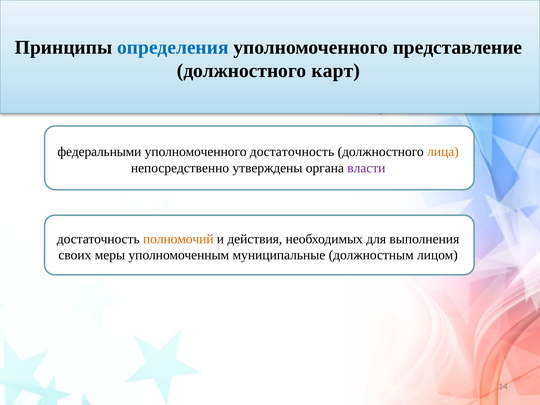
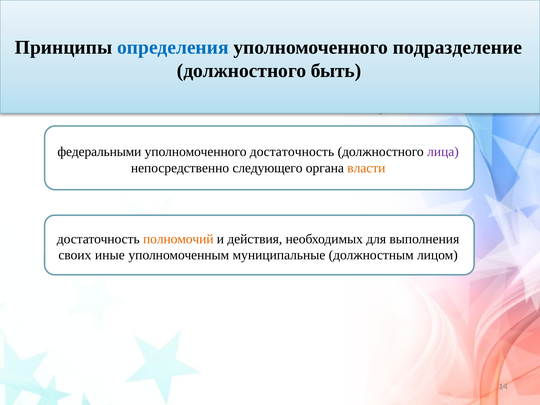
представление: представление -> подразделение
карт: карт -> быть
лица colour: orange -> purple
утверждены: утверждены -> следующего
власти colour: purple -> orange
меры: меры -> иные
